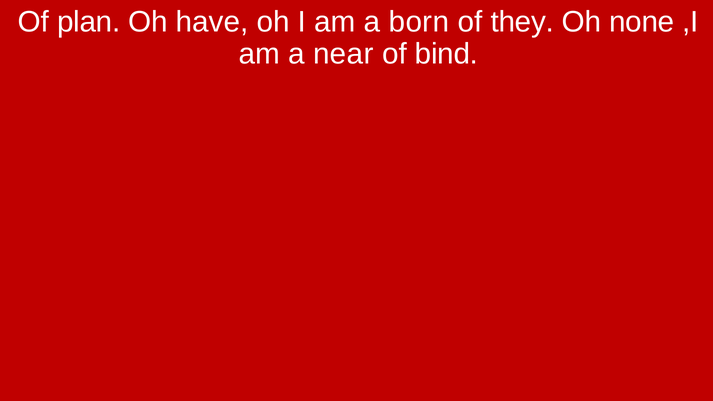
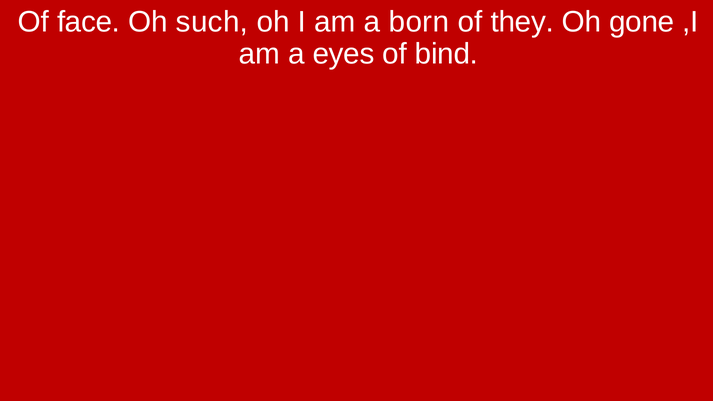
plan: plan -> face
have: have -> such
none: none -> gone
near: near -> eyes
